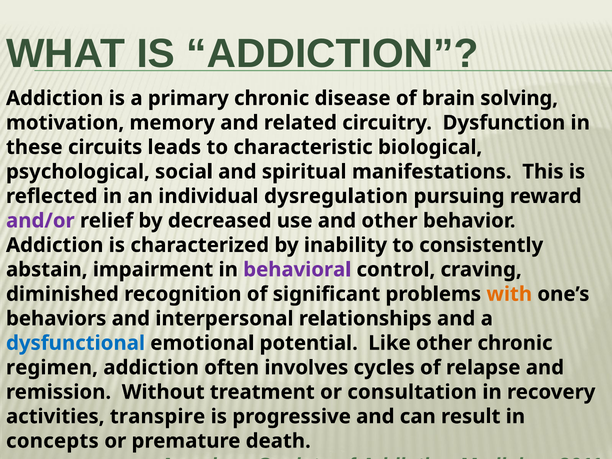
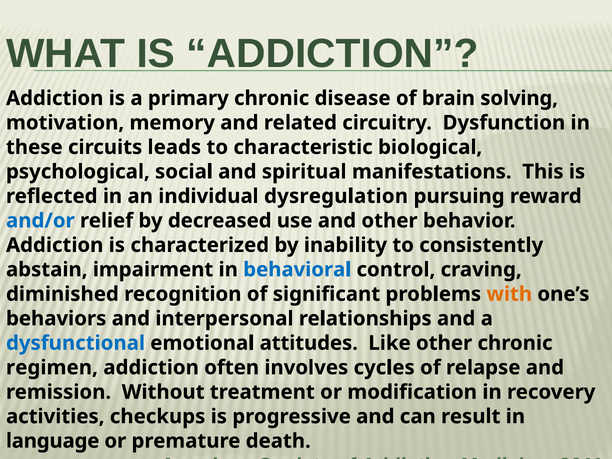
and/or colour: purple -> blue
behavioral colour: purple -> blue
potential: potential -> attitudes
consultation: consultation -> modification
transpire: transpire -> checkups
concepts: concepts -> language
